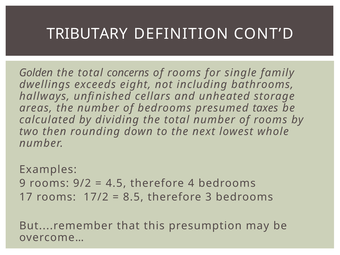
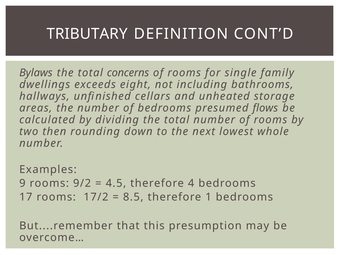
Golden: Golden -> Bylaws
taxes: taxes -> flows
3: 3 -> 1
